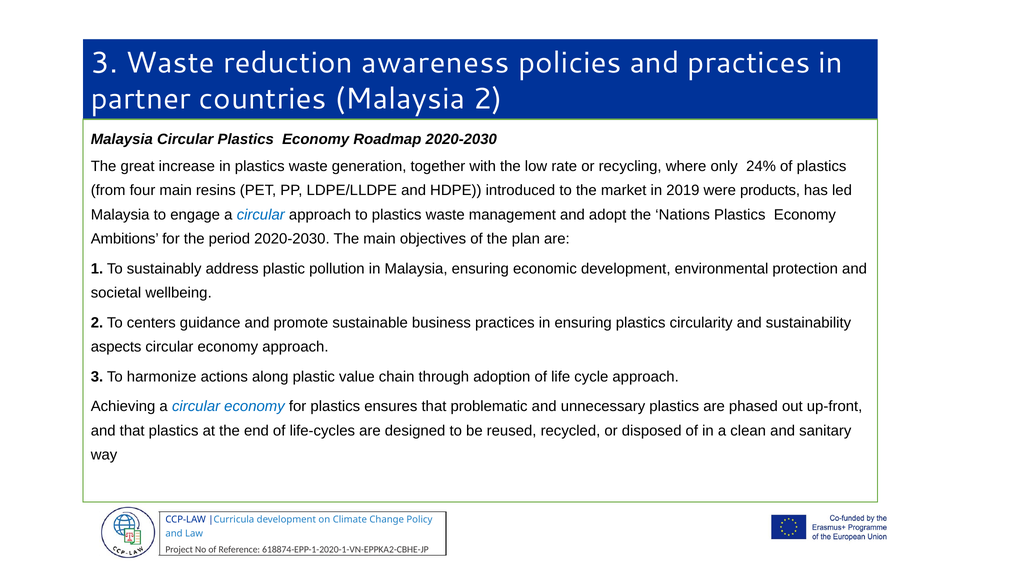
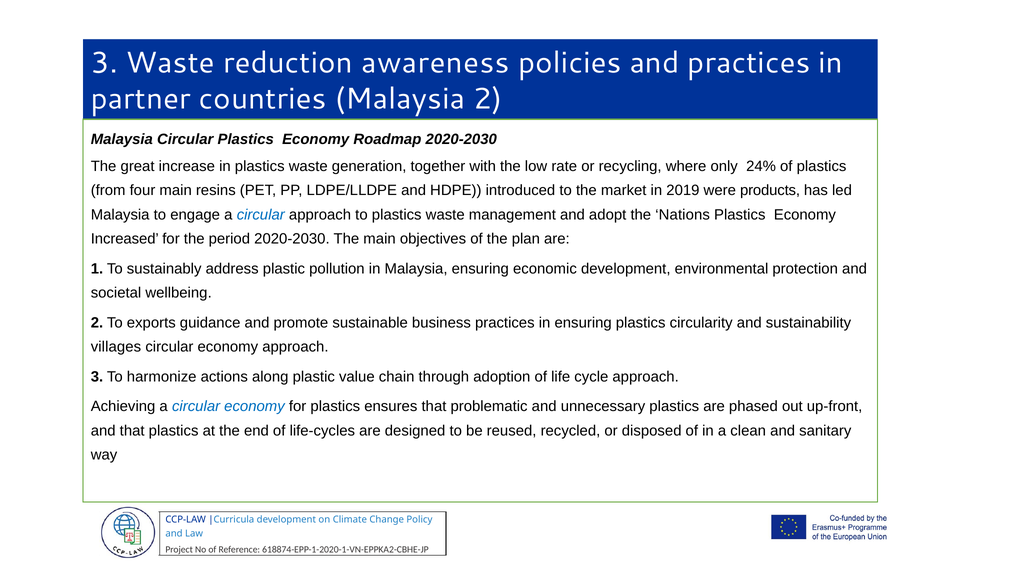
Ambitions: Ambitions -> Increased
centers: centers -> exports
aspects: aspects -> villages
